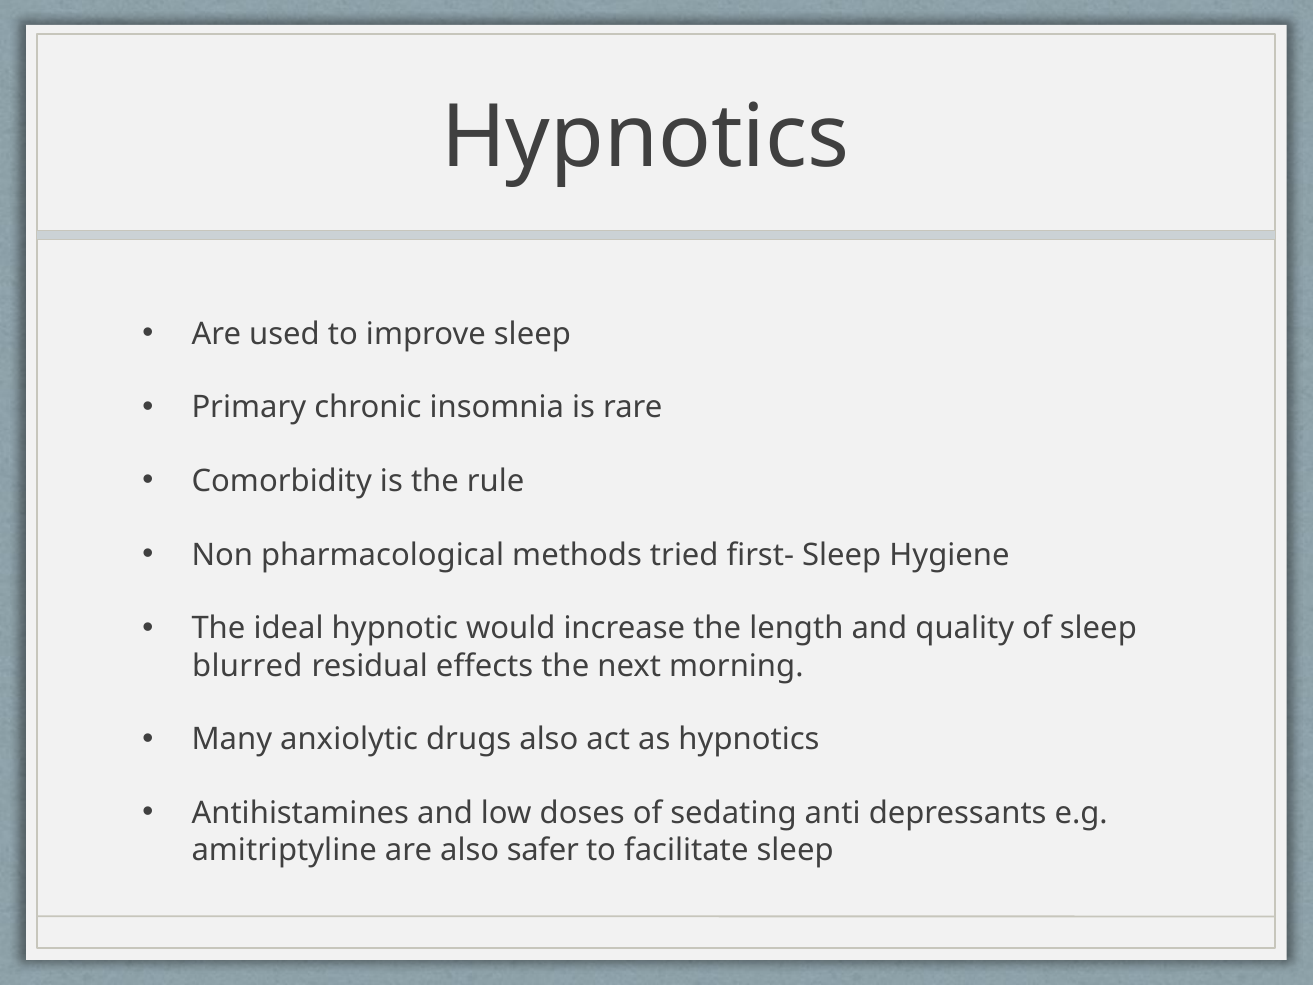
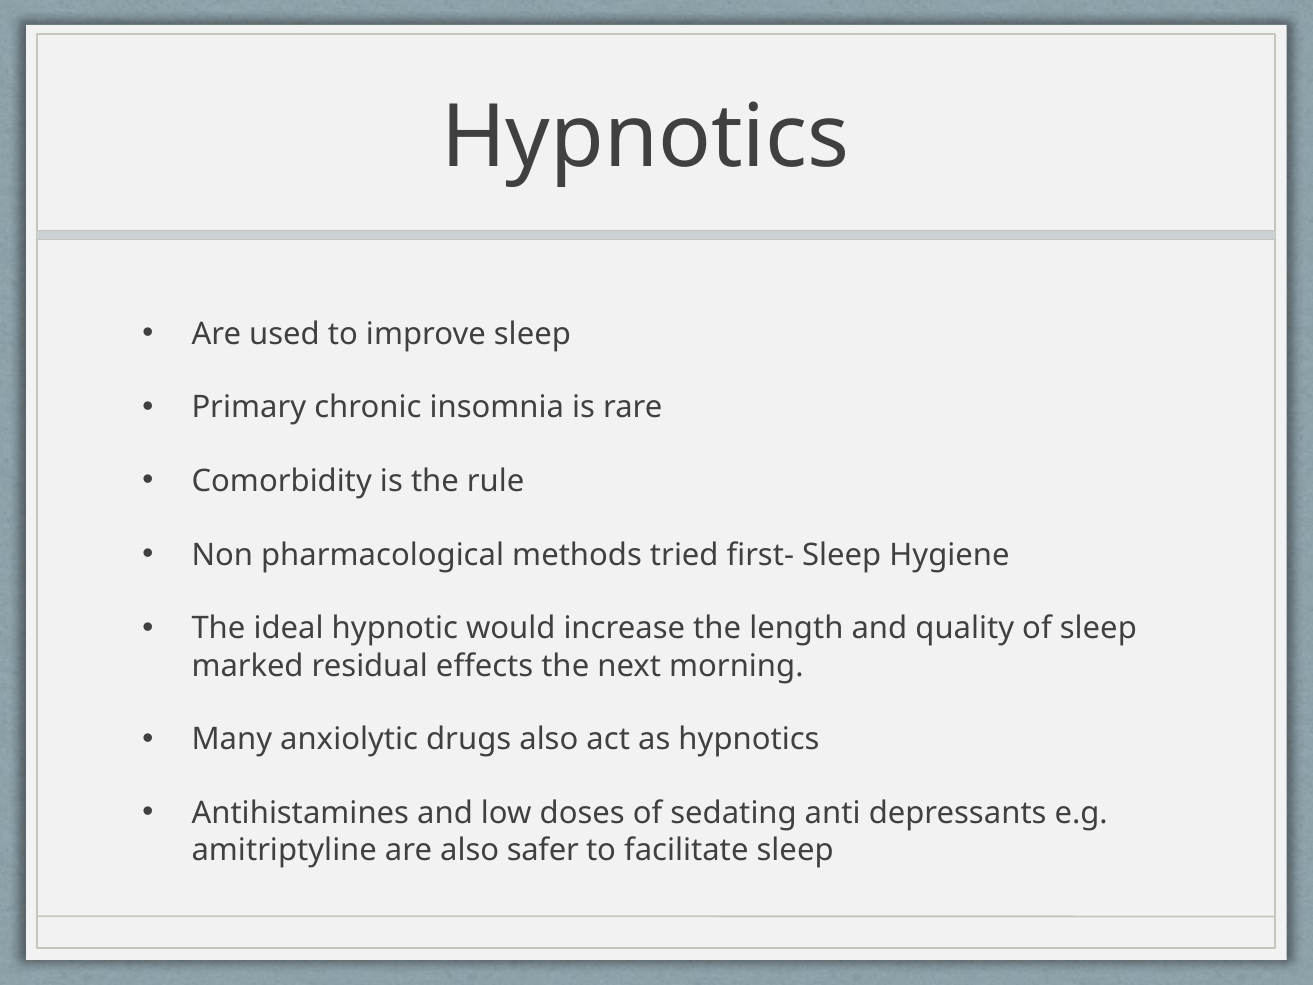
blurred: blurred -> marked
